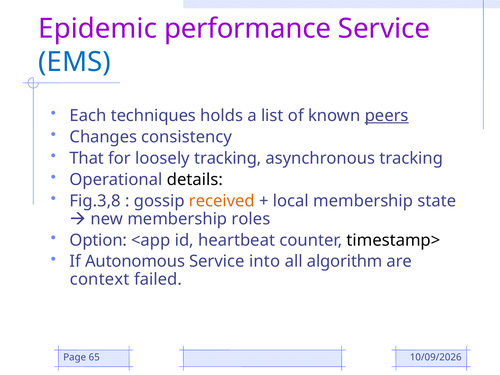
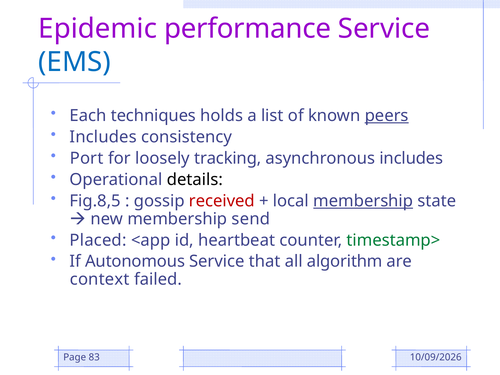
Changes at (103, 137): Changes -> Includes
That: That -> Port
asynchronous tracking: tracking -> includes
Fig.3,8: Fig.3,8 -> Fig.8,5
received colour: orange -> red
membership at (363, 201) underline: none -> present
roles: roles -> send
Option: Option -> Placed
timestamp> colour: black -> green
into: into -> that
65: 65 -> 83
